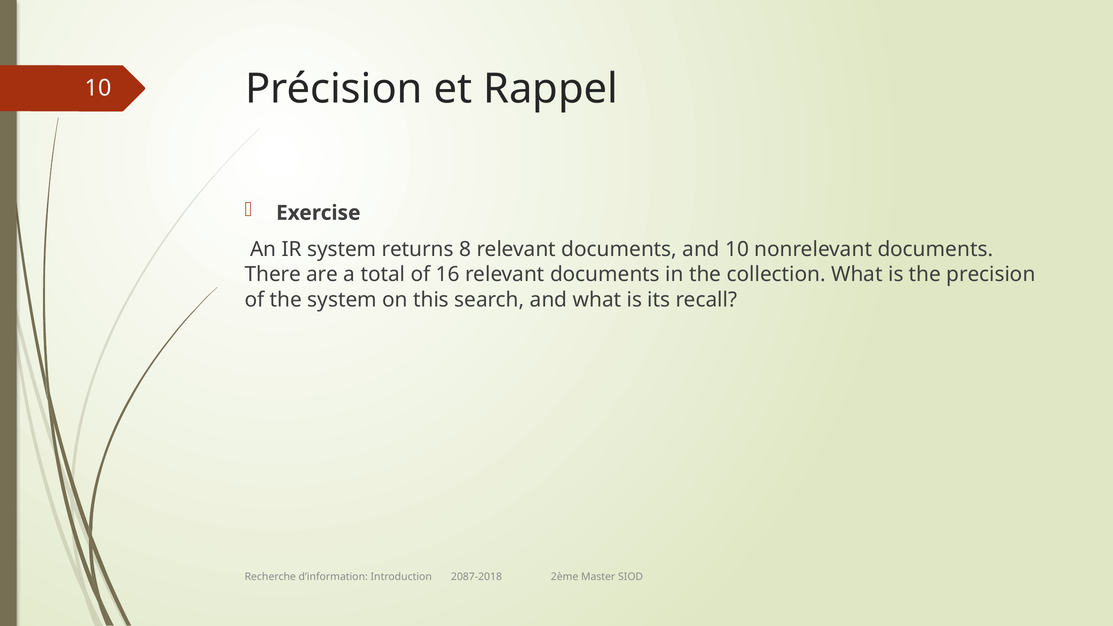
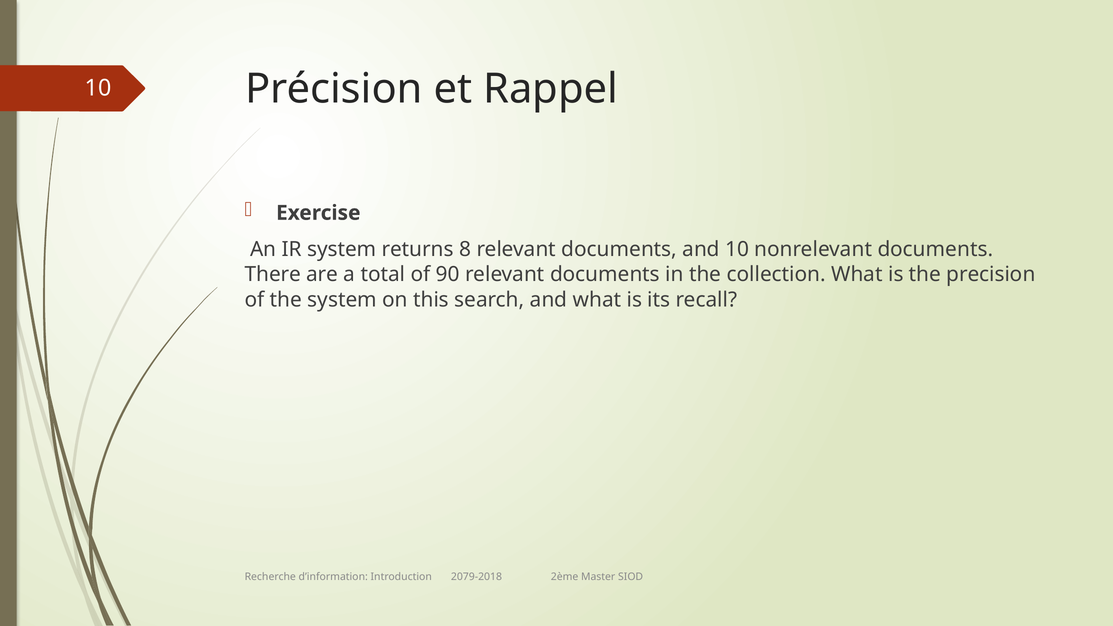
16: 16 -> 90
2087-2018: 2087-2018 -> 2079-2018
